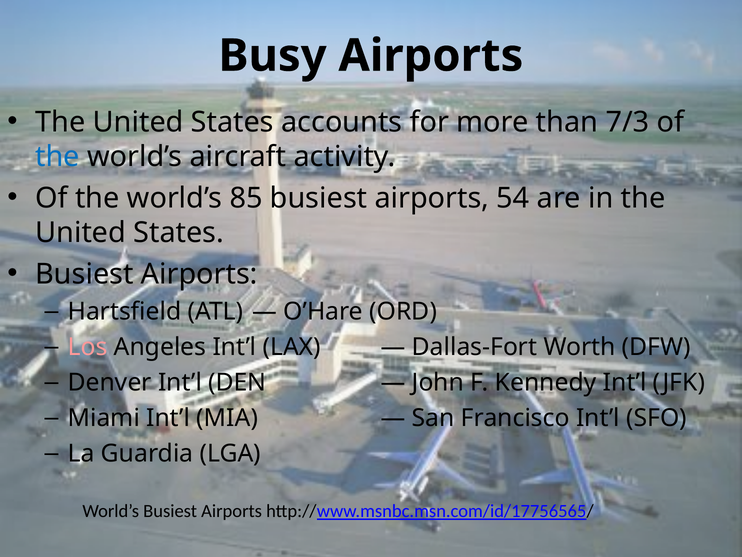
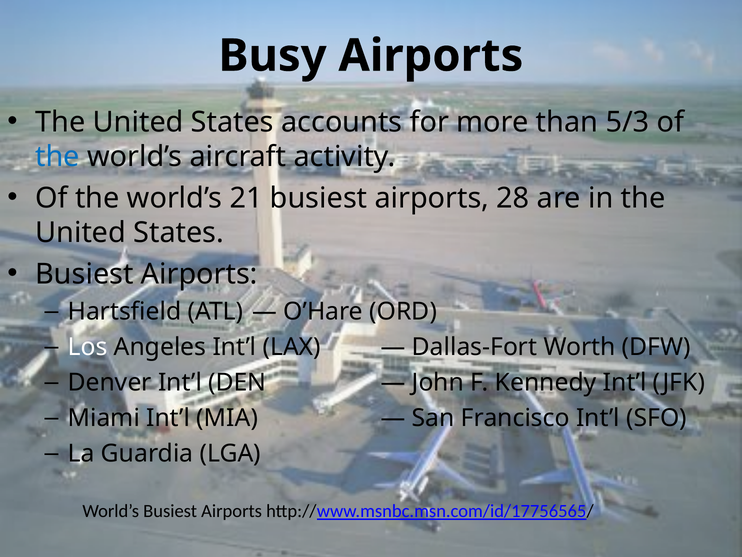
7/3: 7/3 -> 5/3
85: 85 -> 21
54: 54 -> 28
Los colour: pink -> white
